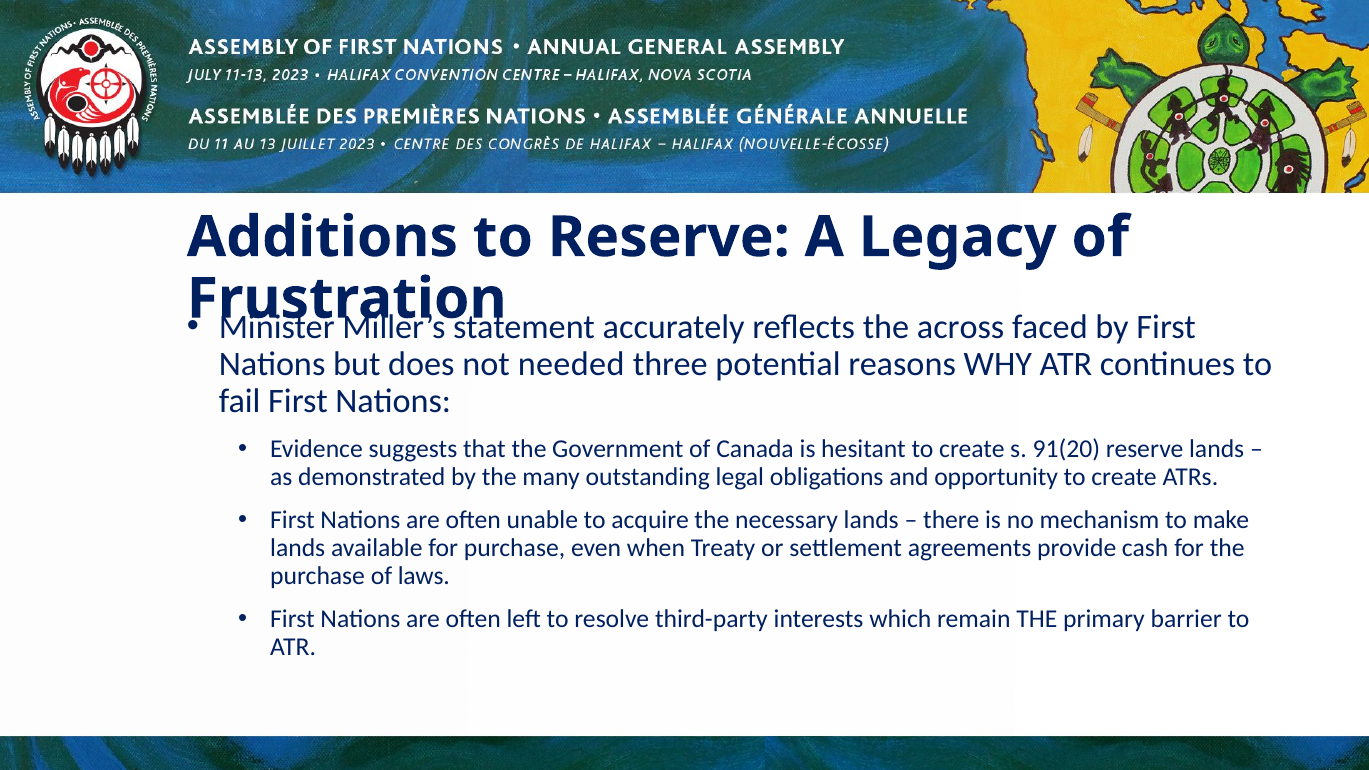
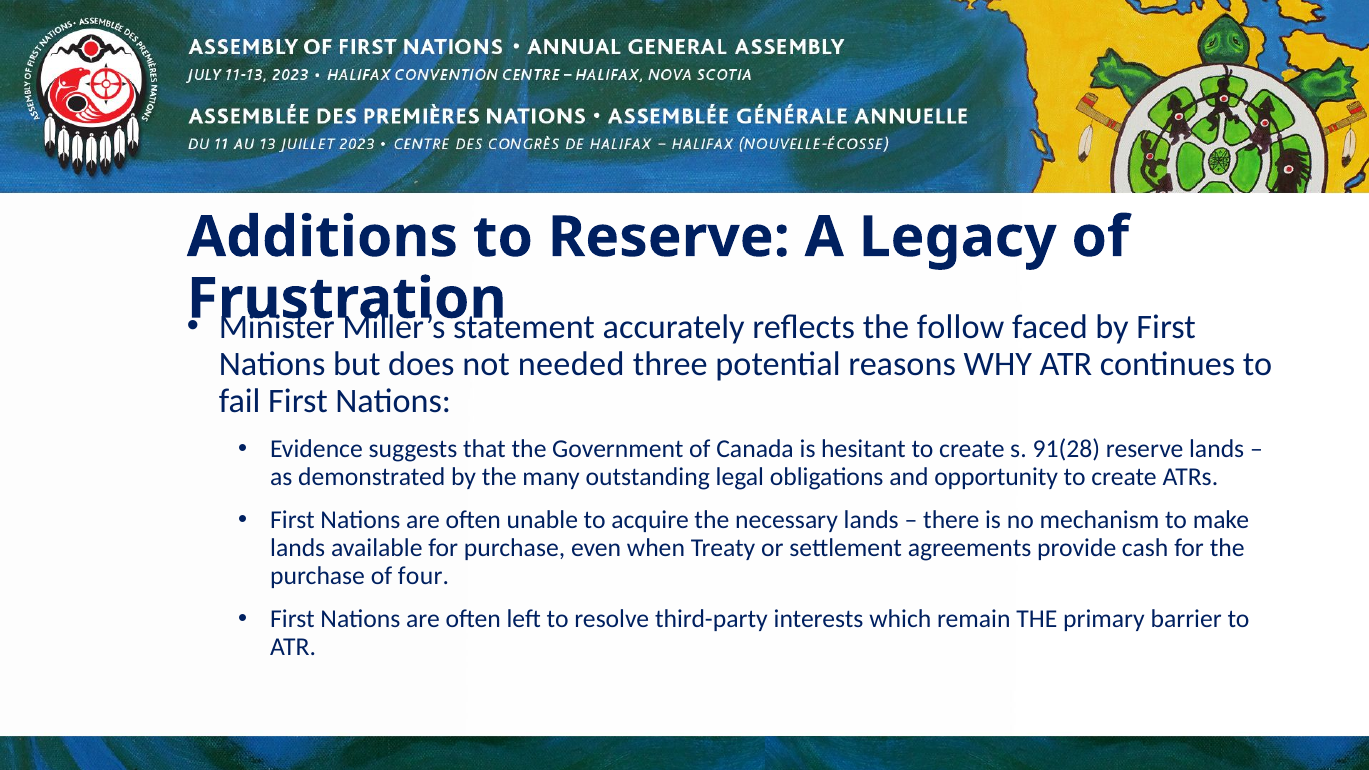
across: across -> follow
91(20: 91(20 -> 91(28
laws: laws -> four
